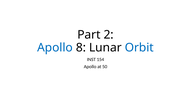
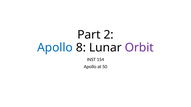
Orbit colour: blue -> purple
